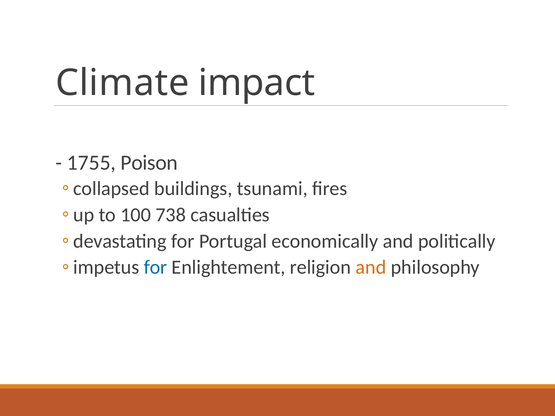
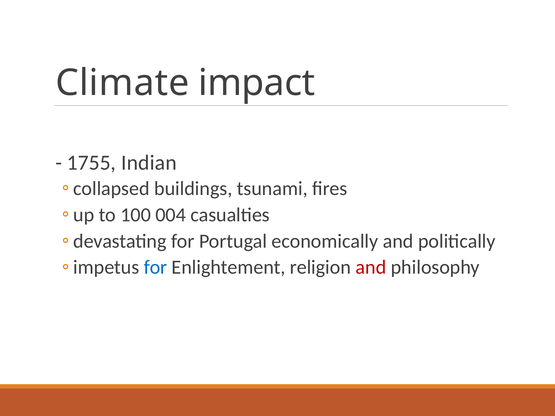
Poison: Poison -> Indian
738: 738 -> 004
and at (371, 268) colour: orange -> red
